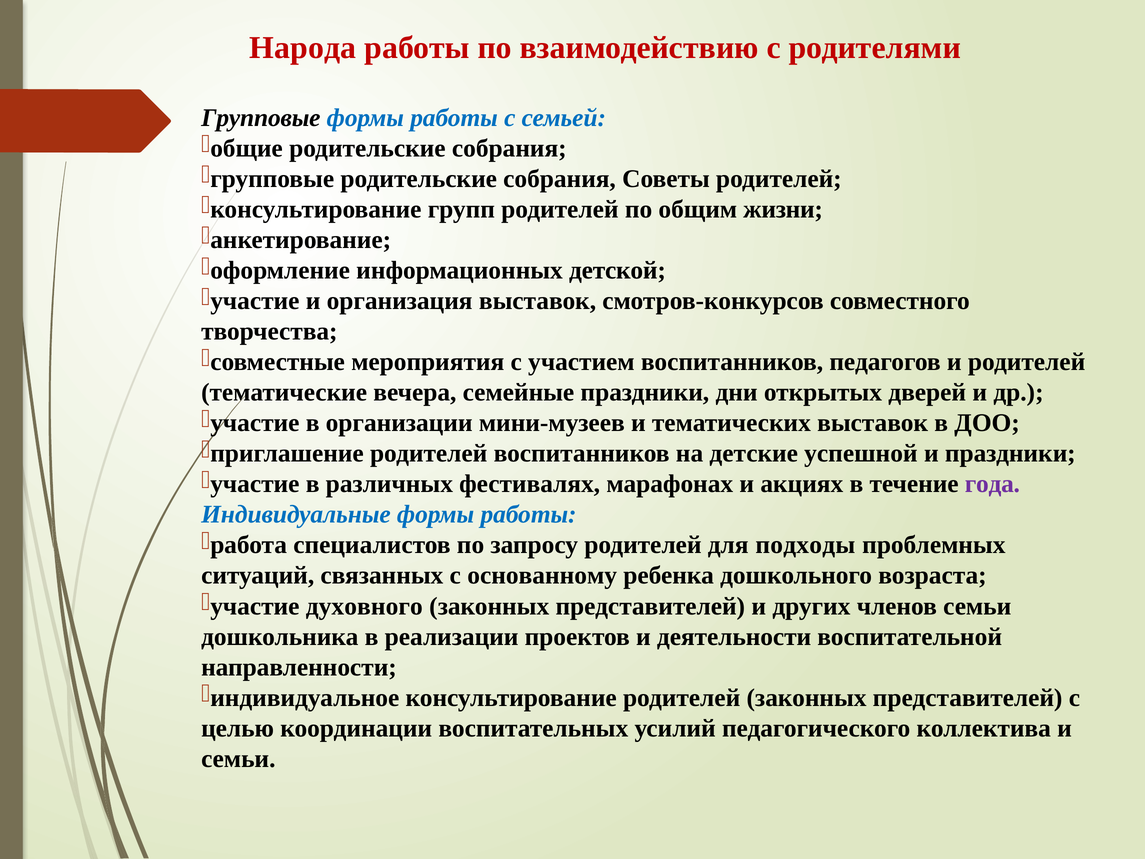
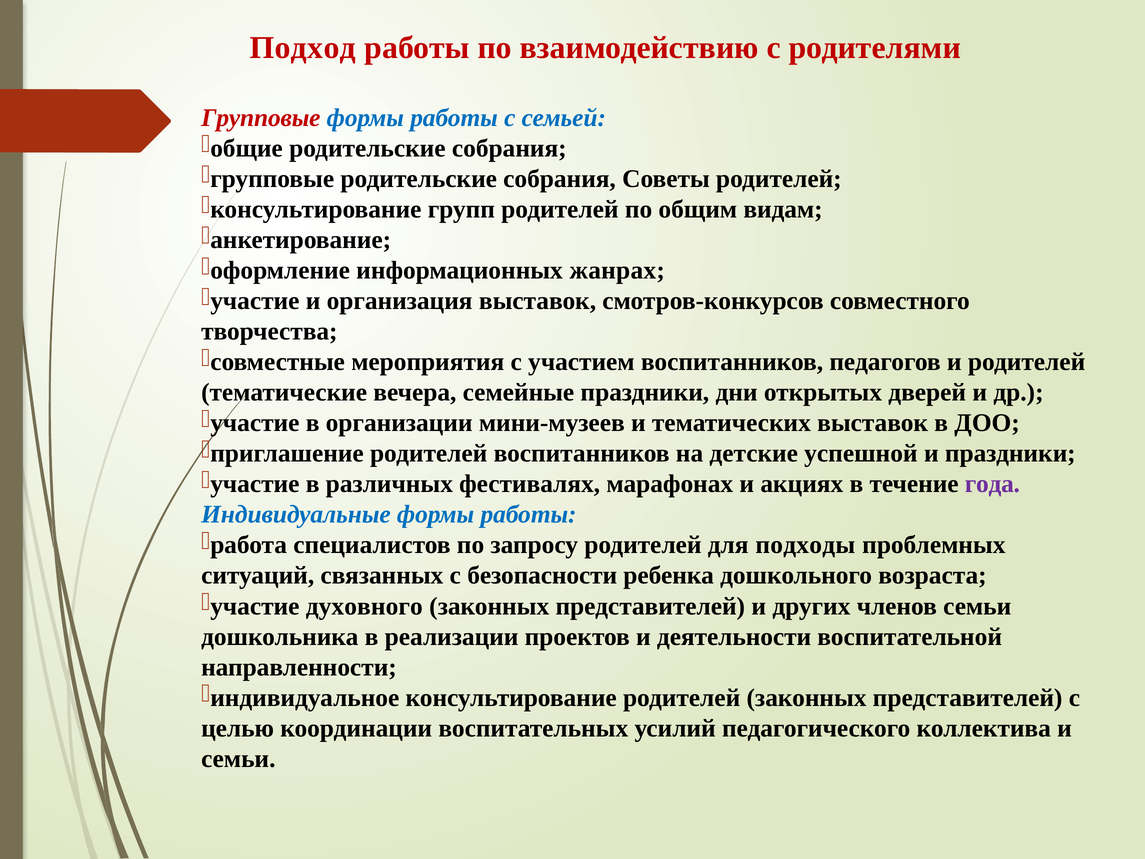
Народа: Народа -> Подход
Групповые colour: black -> red
жизни: жизни -> видам
детской: детской -> жанрах
основанному: основанному -> безопасности
